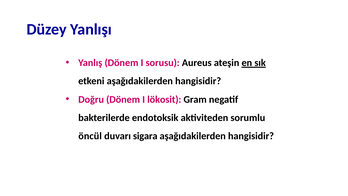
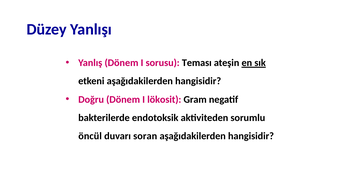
Aureus: Aureus -> Teması
sigara: sigara -> soran
